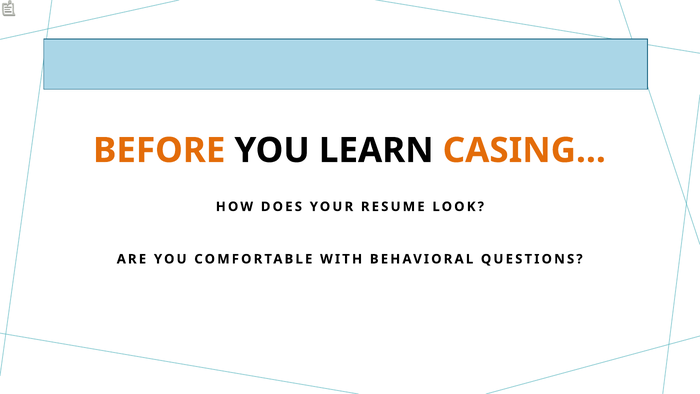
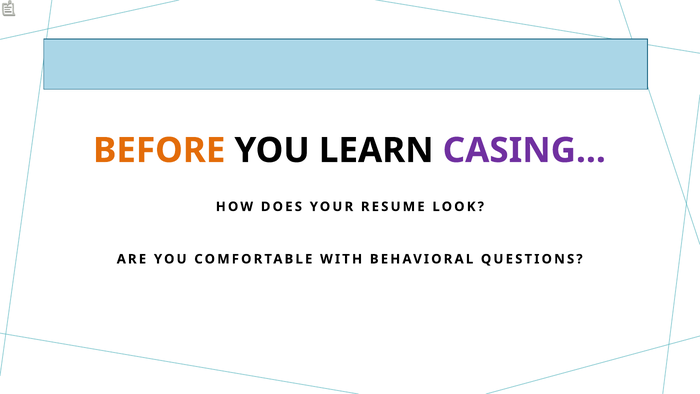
CASING… colour: orange -> purple
